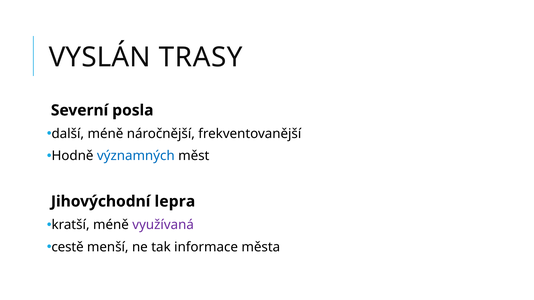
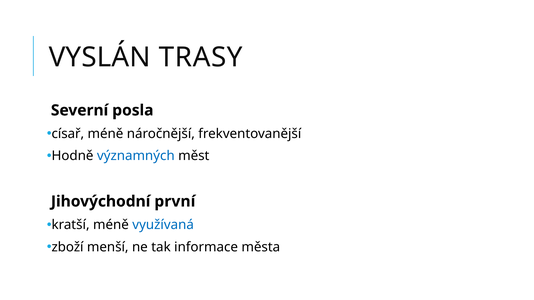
další: další -> císař
lepra: lepra -> první
využívaná colour: purple -> blue
cestě: cestě -> zboží
